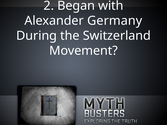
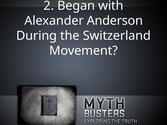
Germany: Germany -> Anderson
